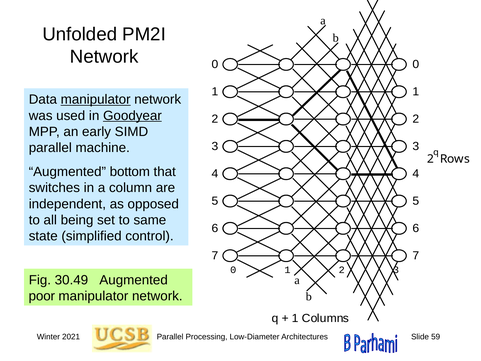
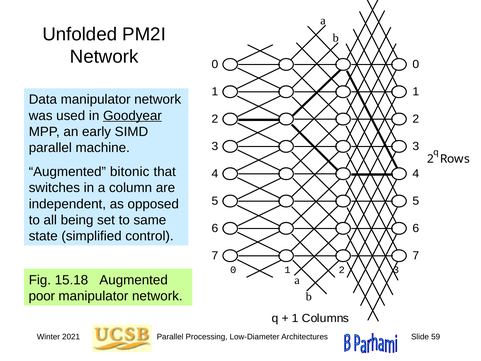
manipulator at (96, 100) underline: present -> none
bottom: bottom -> bitonic
30.49: 30.49 -> 15.18
